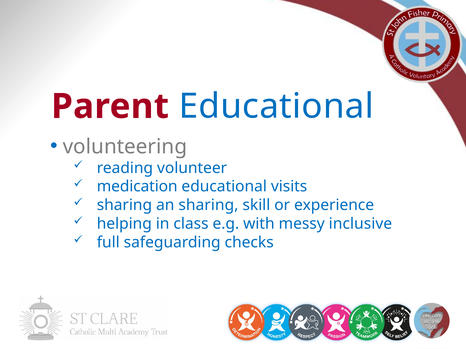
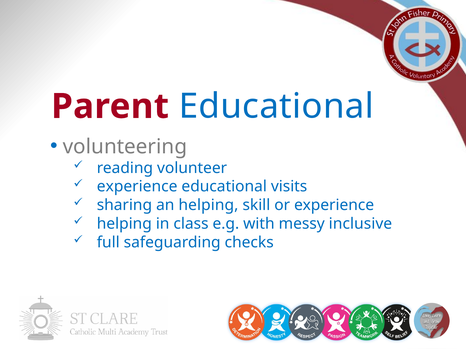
medication at (137, 187): medication -> experience
an sharing: sharing -> helping
